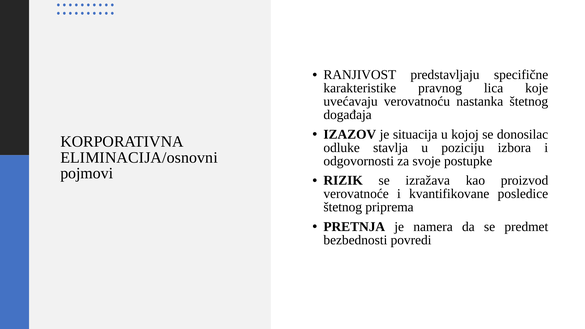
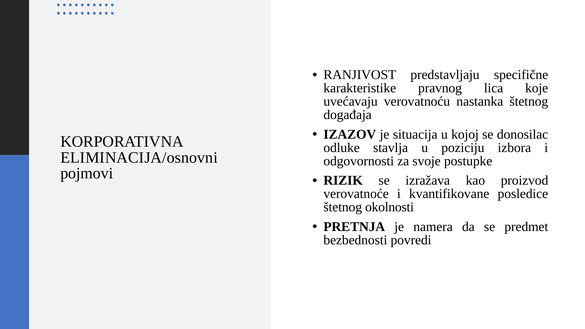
priprema: priprema -> okolnosti
